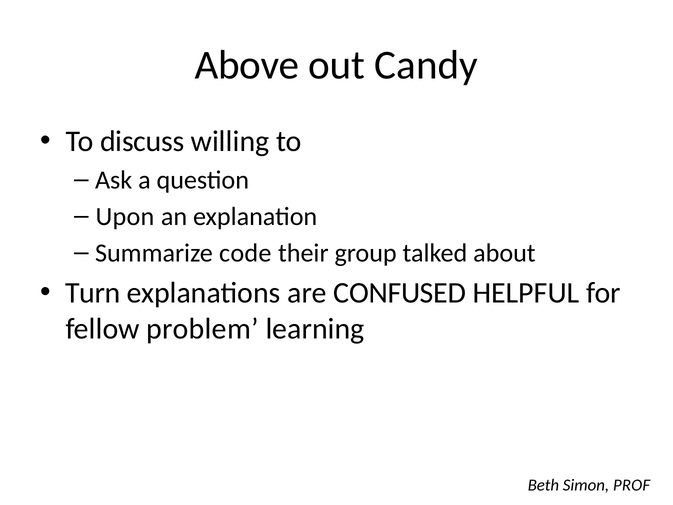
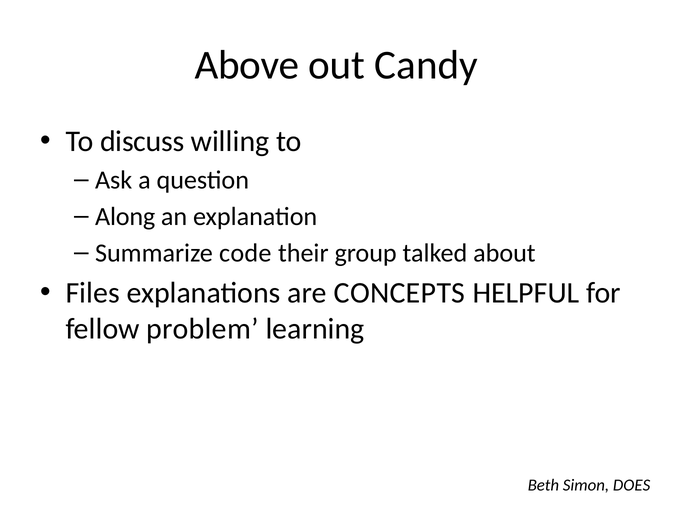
Upon: Upon -> Along
Turn: Turn -> Files
CONFUSED: CONFUSED -> CONCEPTS
PROF: PROF -> DOES
